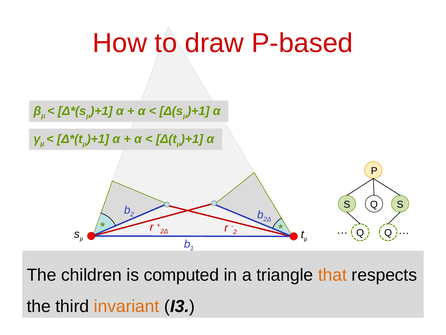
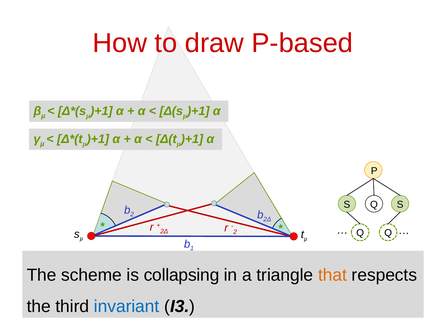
children: children -> scheme
computed: computed -> collapsing
invariant colour: orange -> blue
